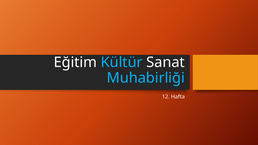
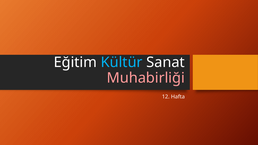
Muhabirliği colour: light blue -> pink
